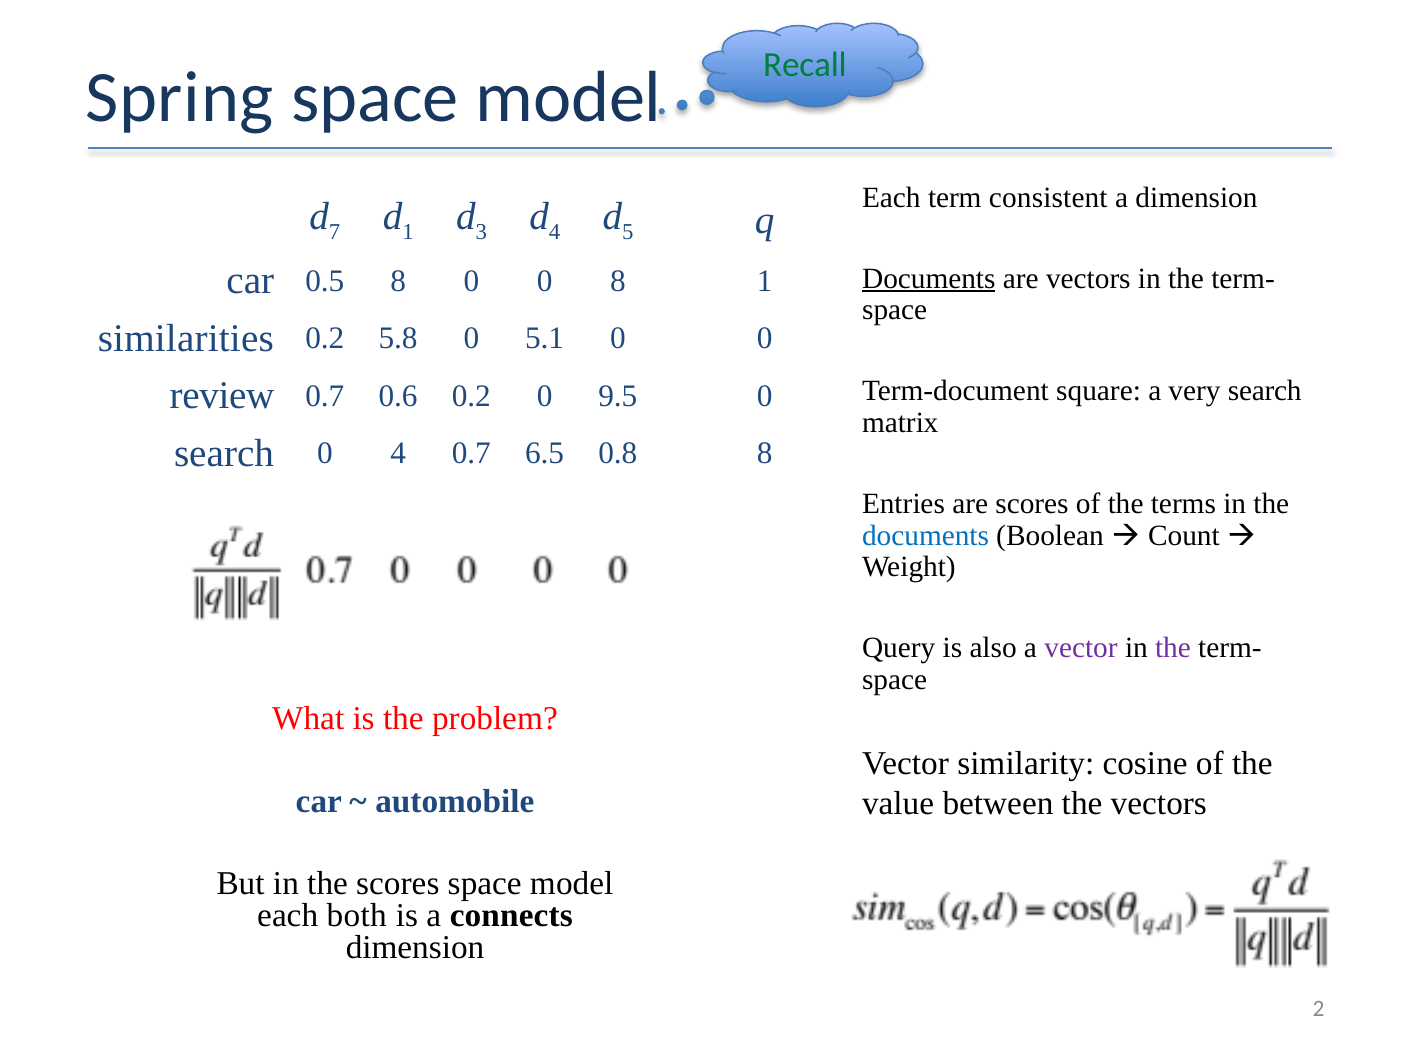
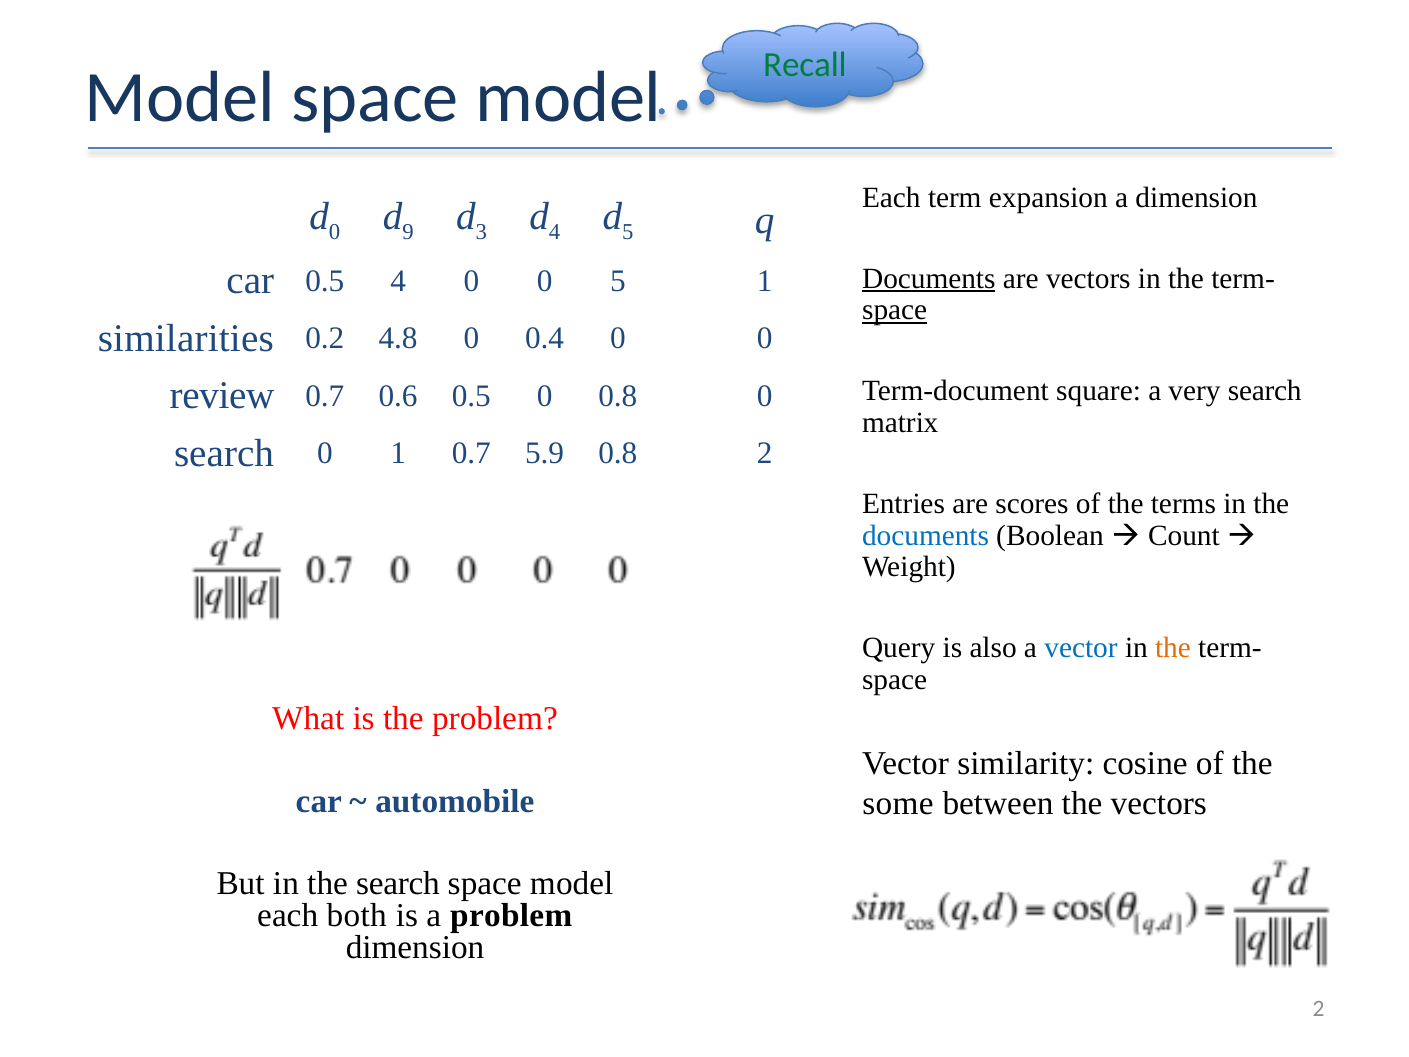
Spring at (180, 98): Spring -> Model
consistent: consistent -> expansion
7 at (335, 232): 7 -> 0
1 at (408, 232): 1 -> 9
0.5 8: 8 -> 4
0 8: 8 -> 5
space at (895, 310) underline: none -> present
5.8: 5.8 -> 4.8
5.1: 5.1 -> 0.4
0.6 0.2: 0.2 -> 0.5
0 9.5: 9.5 -> 0.8
0 4: 4 -> 1
6.5: 6.5 -> 5.9
0.8 8: 8 -> 2
vector at (1081, 648) colour: purple -> blue
the at (1173, 648) colour: purple -> orange
value: value -> some
the scores: scores -> search
a connects: connects -> problem
